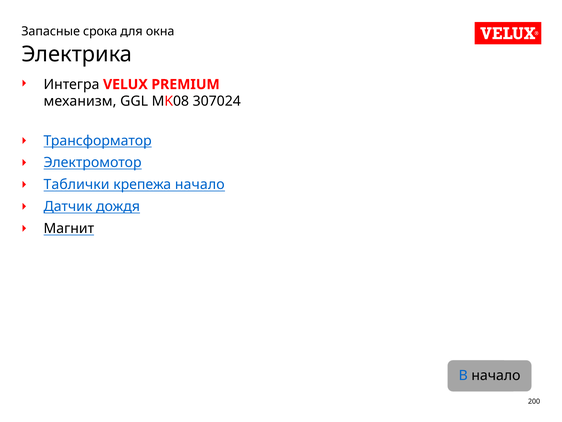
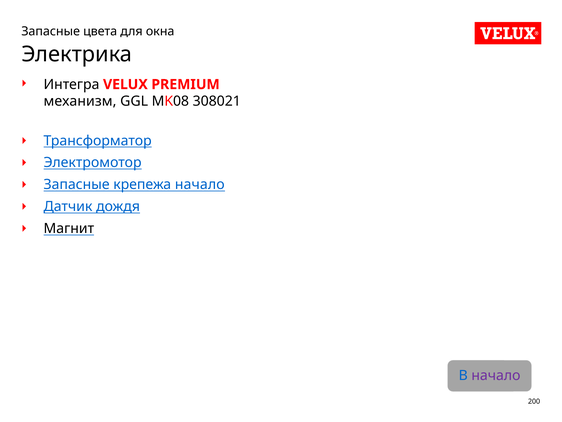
срока: срока -> цвета
307024: 307024 -> 308021
Таблички at (77, 184): Таблички -> Запасные
начало at (496, 375) colour: black -> purple
